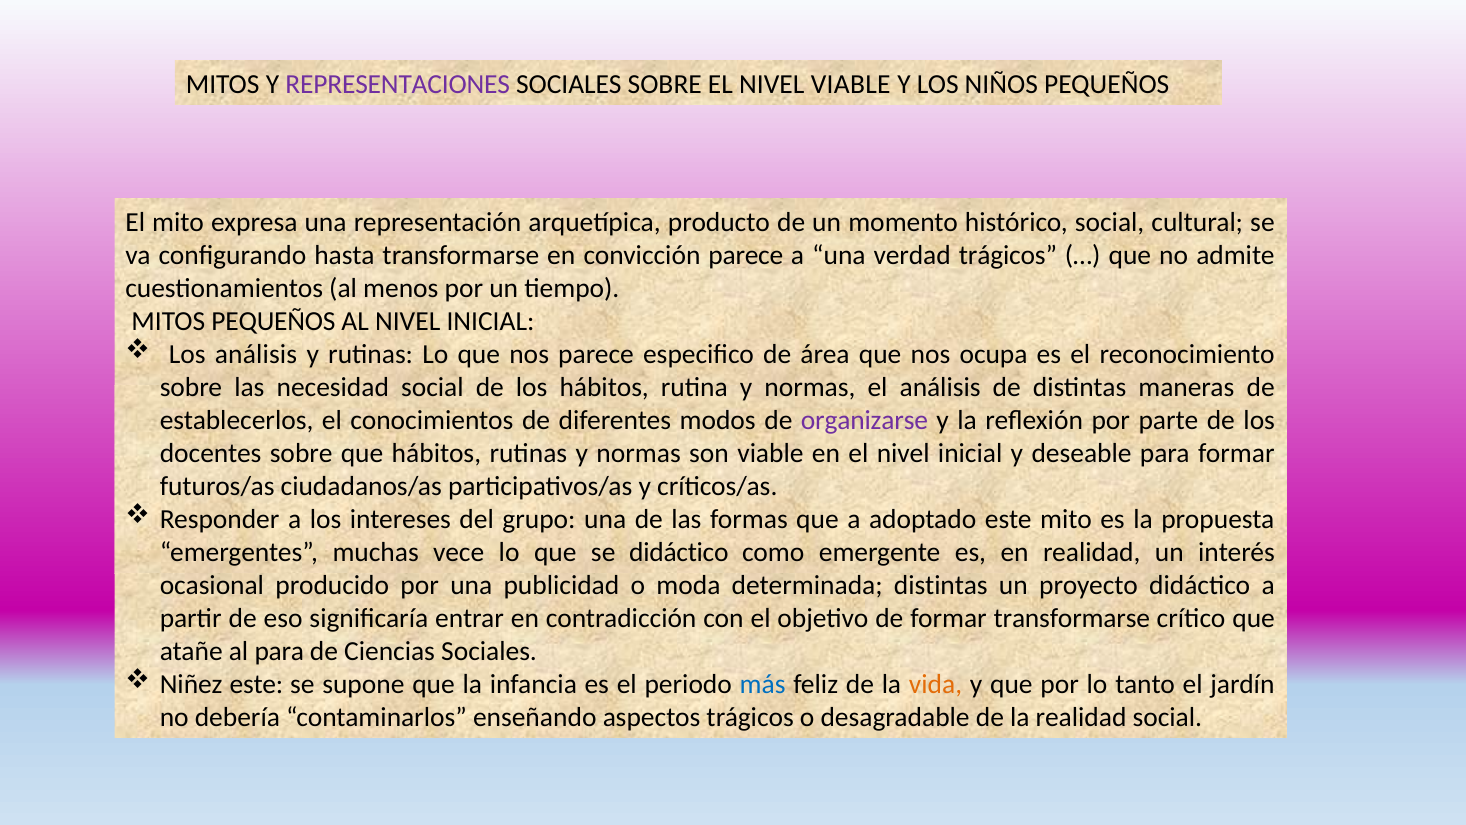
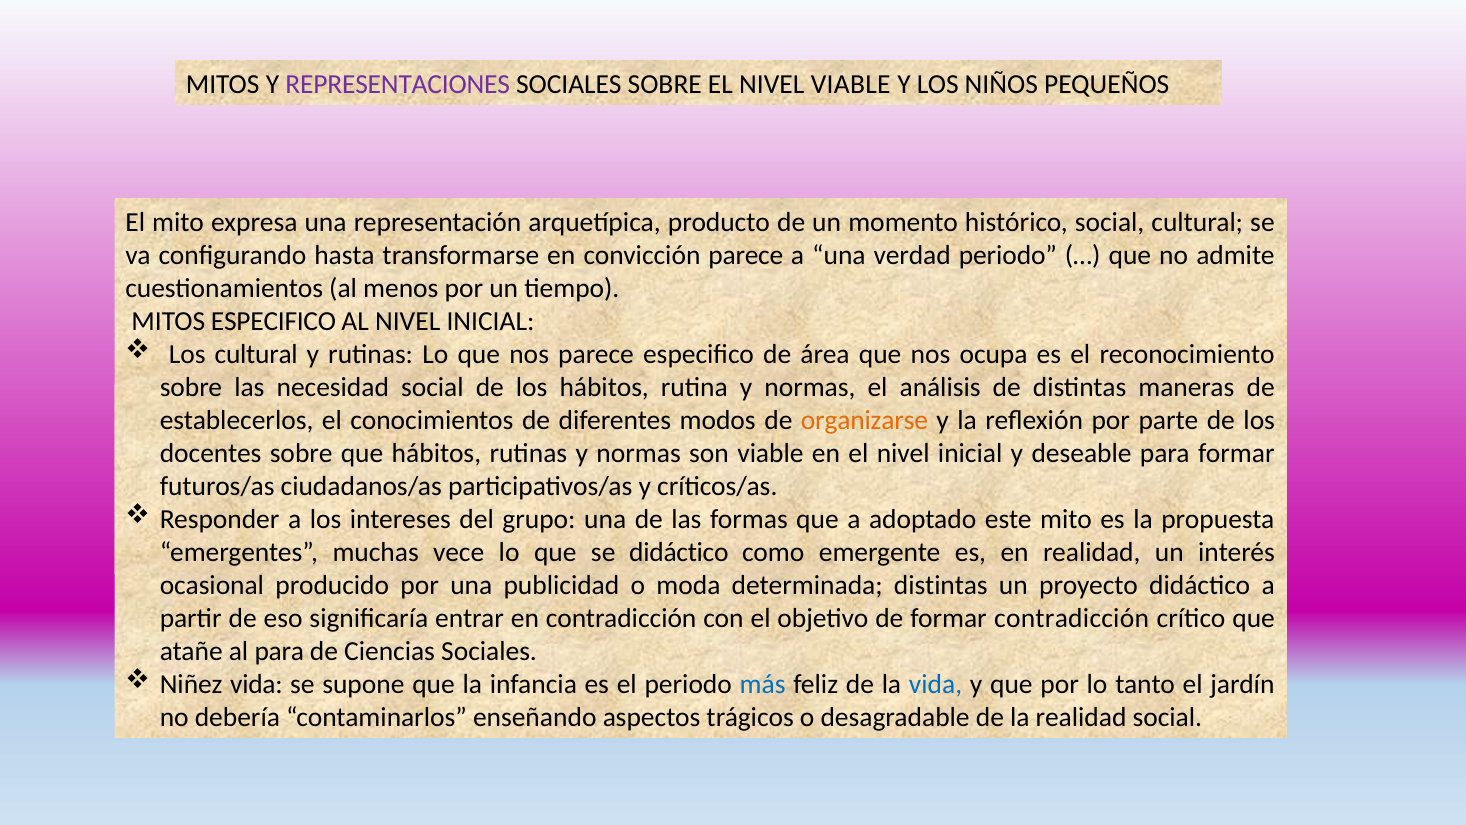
verdad trágicos: trágicos -> periodo
MITOS PEQUEÑOS: PEQUEÑOS -> ESPECIFICO
Los análisis: análisis -> cultural
organizarse colour: purple -> orange
formar transformarse: transformarse -> contradicción
Niñez este: este -> vida
vida at (936, 684) colour: orange -> blue
